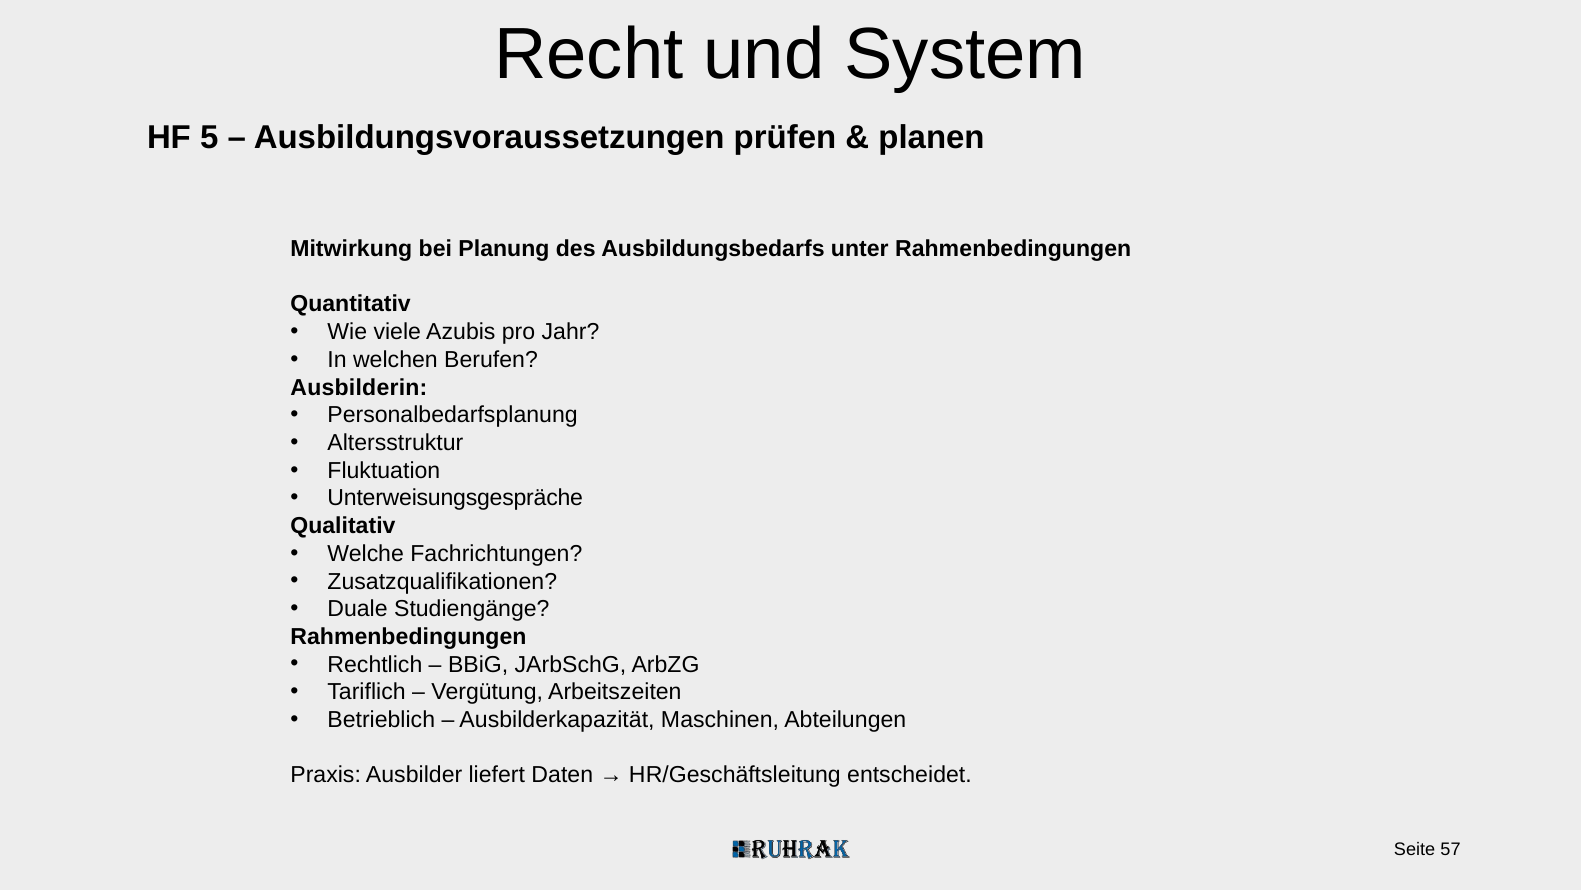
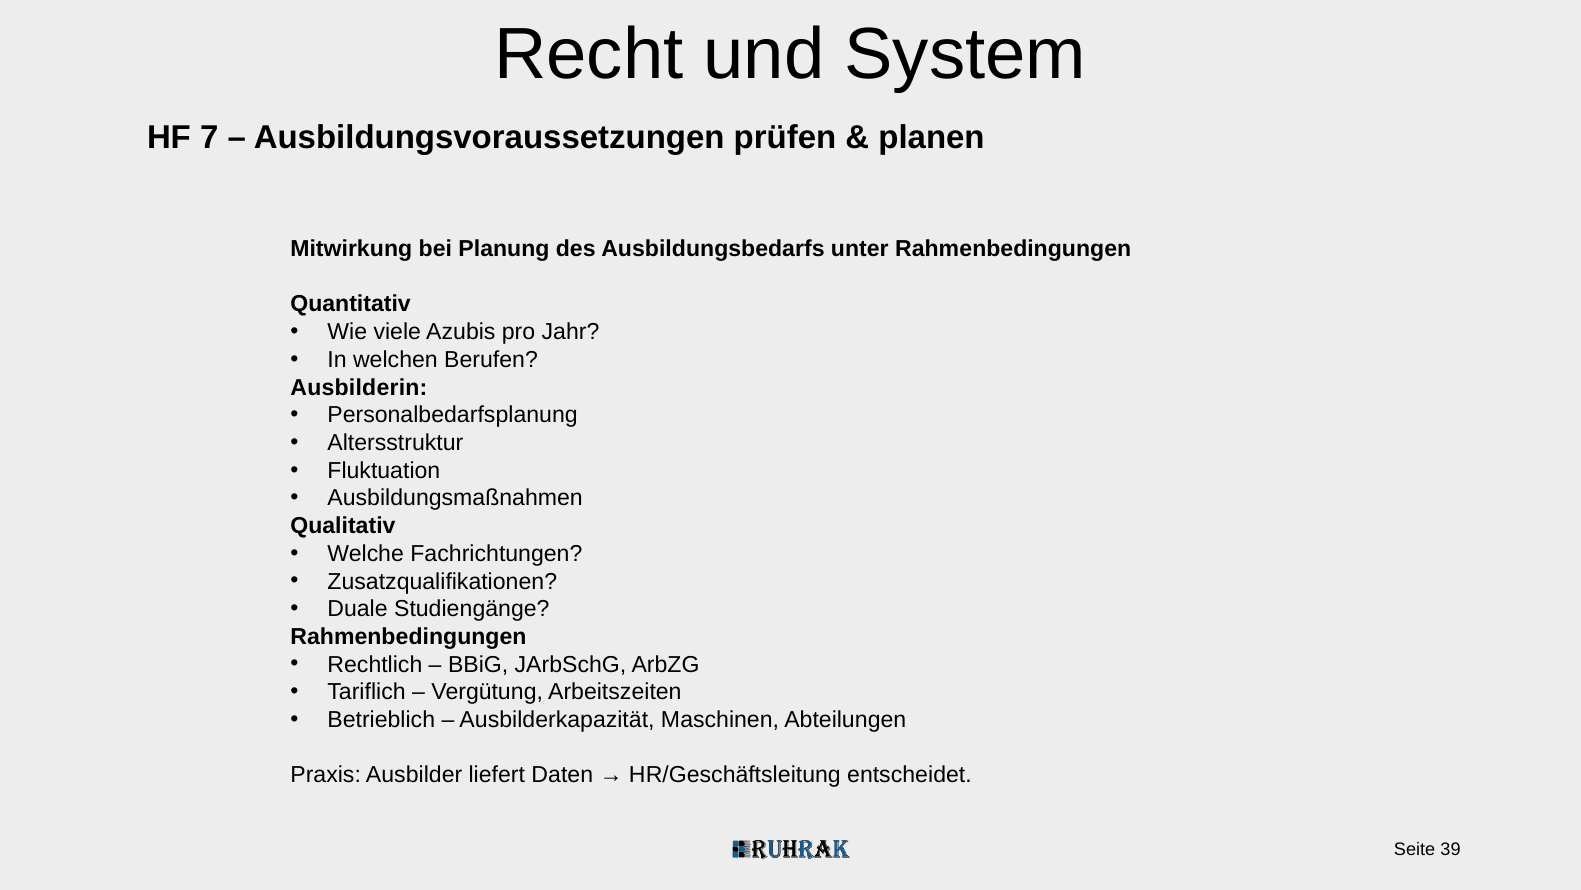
5: 5 -> 7
Unterweisungsgespräche: Unterweisungsgespräche -> Ausbildungsmaßnahmen
57: 57 -> 39
